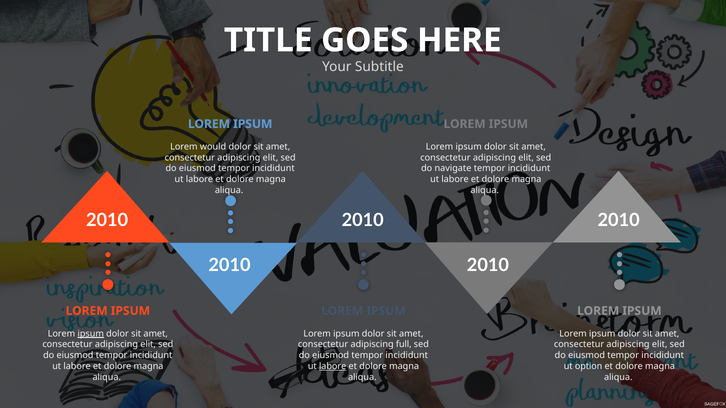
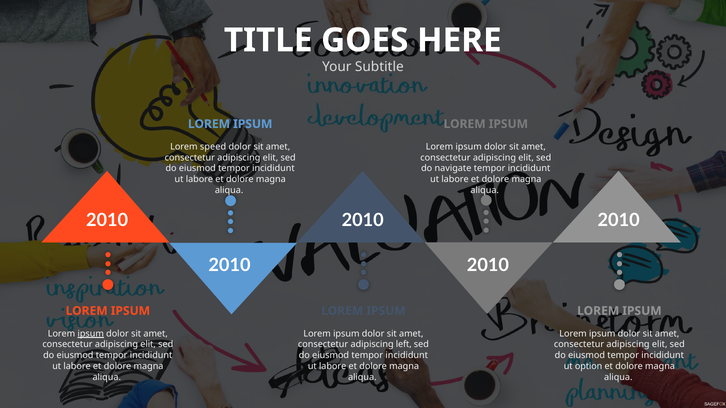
would: would -> speed
full: full -> left
labore at (333, 367) underline: present -> none
